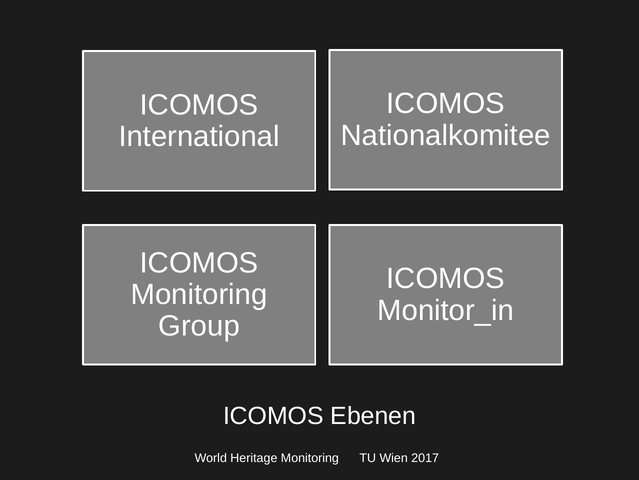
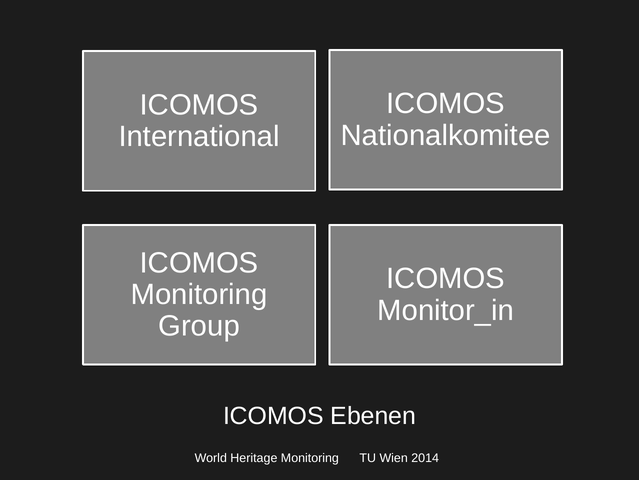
2017: 2017 -> 2014
